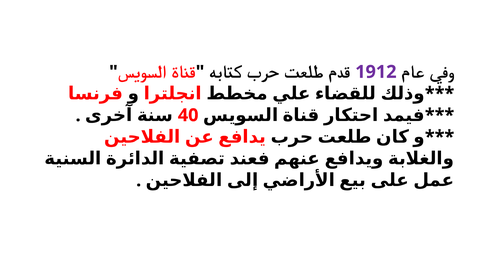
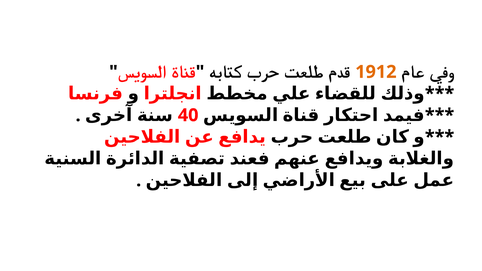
1912 colour: purple -> orange
